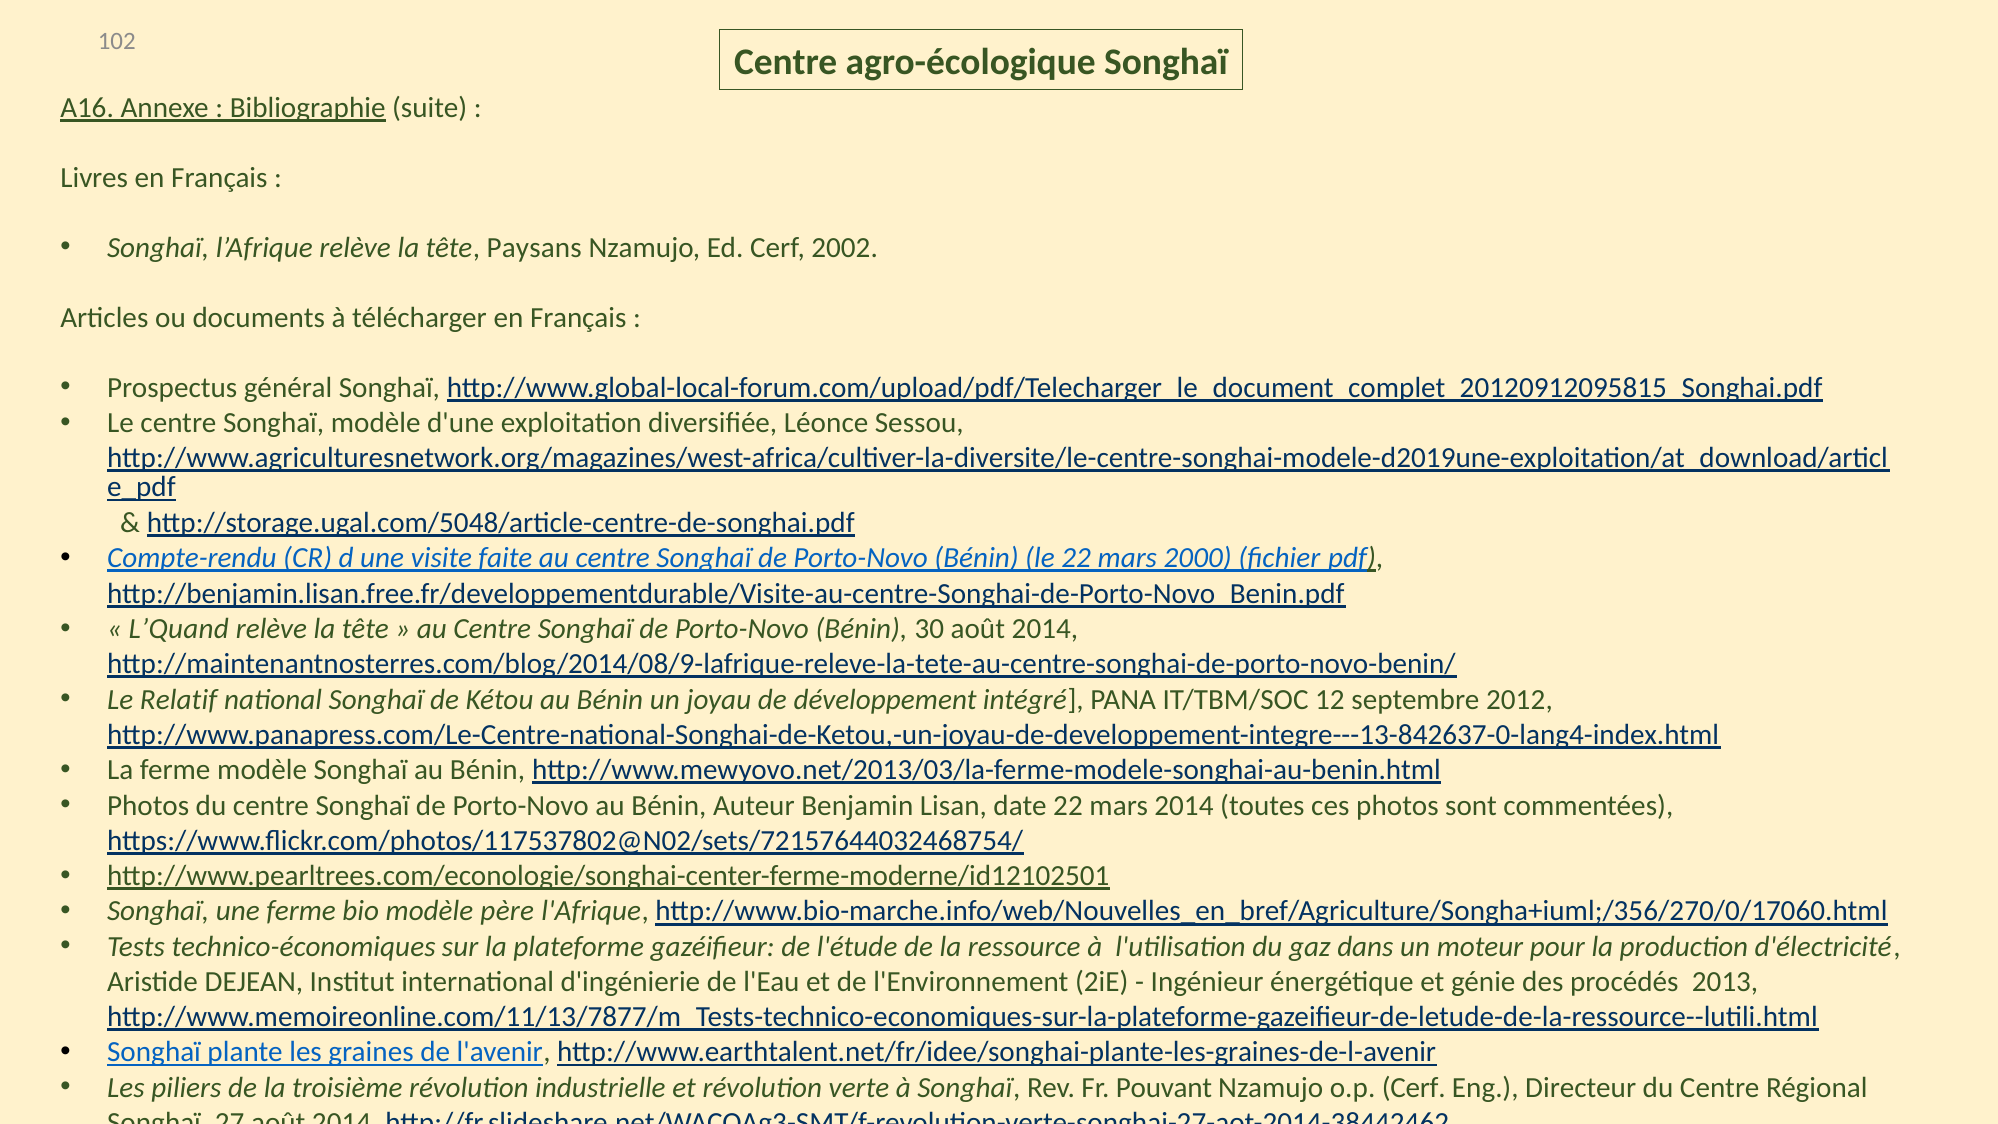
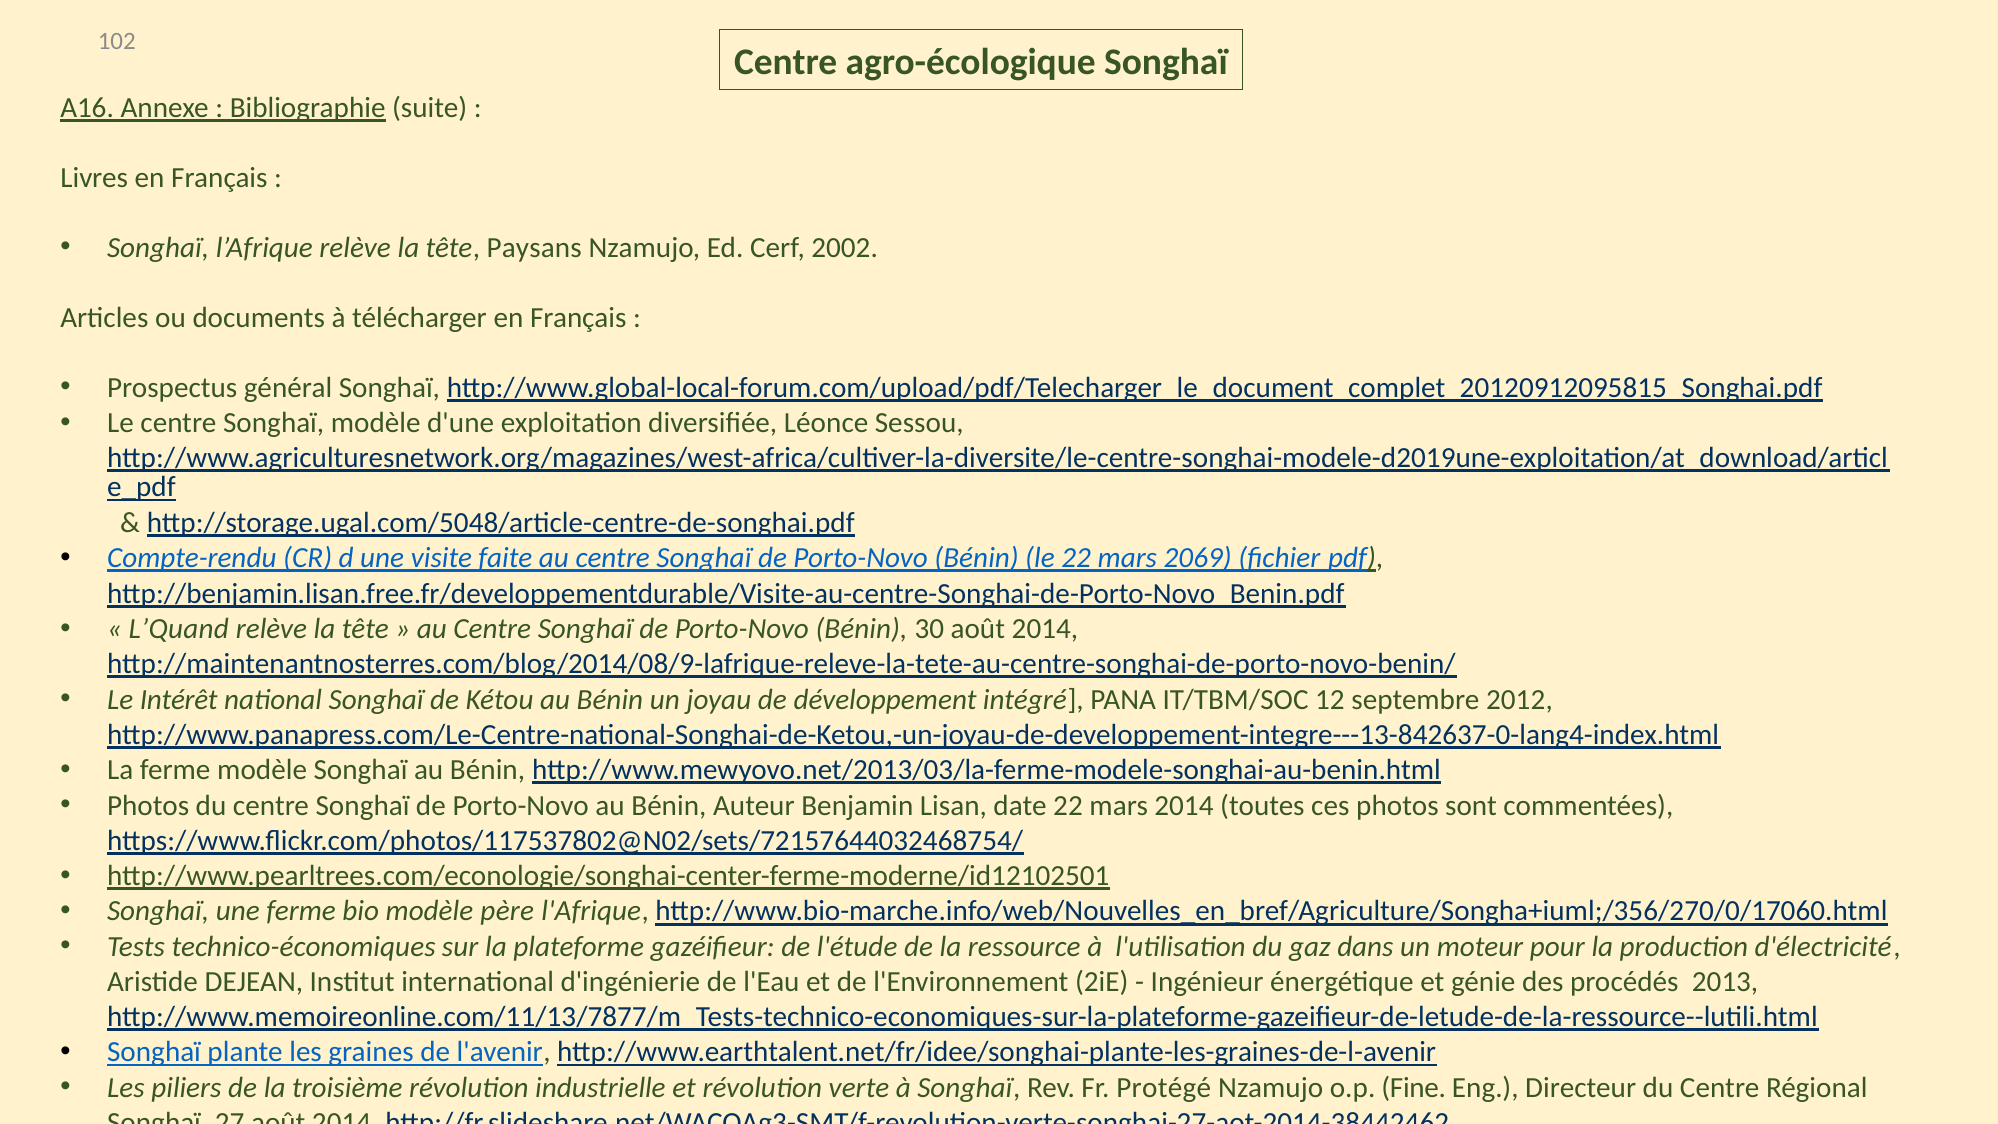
2000: 2000 -> 2069
Relatif: Relatif -> Intérêt
Pouvant: Pouvant -> Protégé
o.p Cerf: Cerf -> Fine
